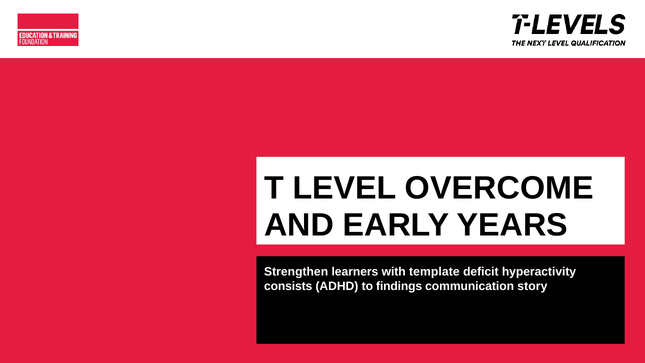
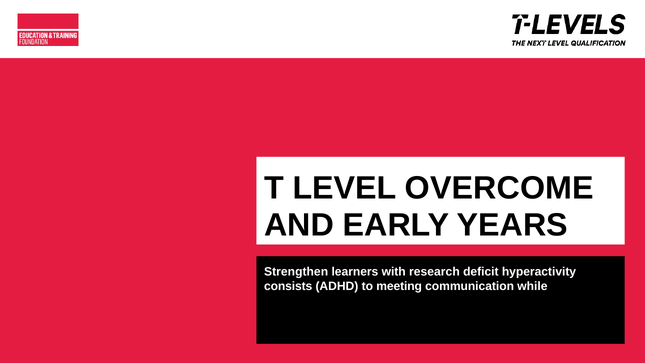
template: template -> research
findings: findings -> meeting
story: story -> while
